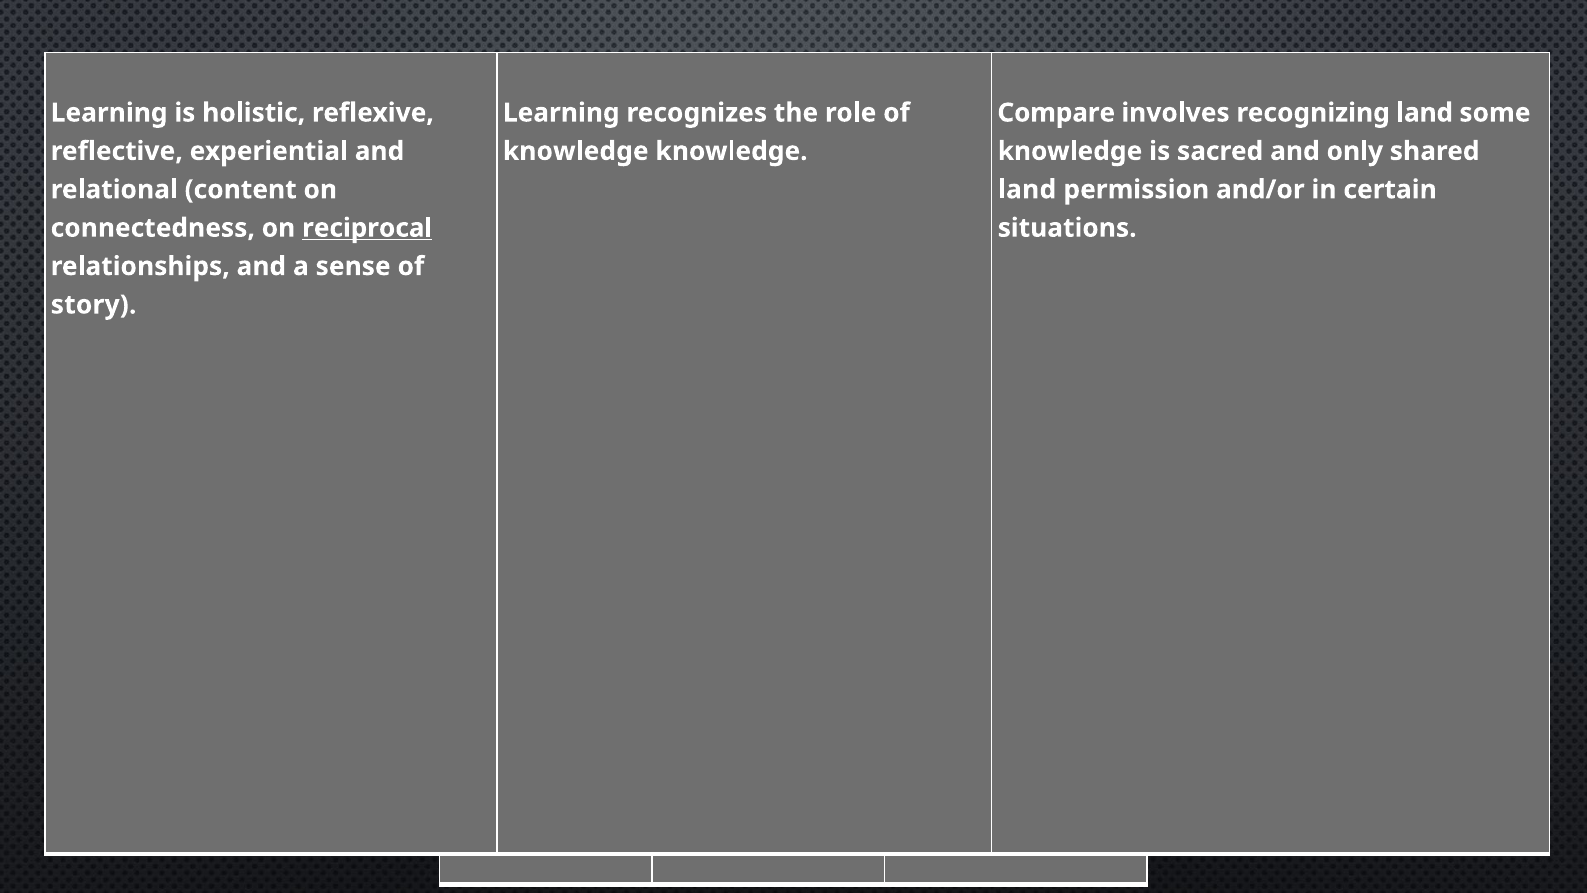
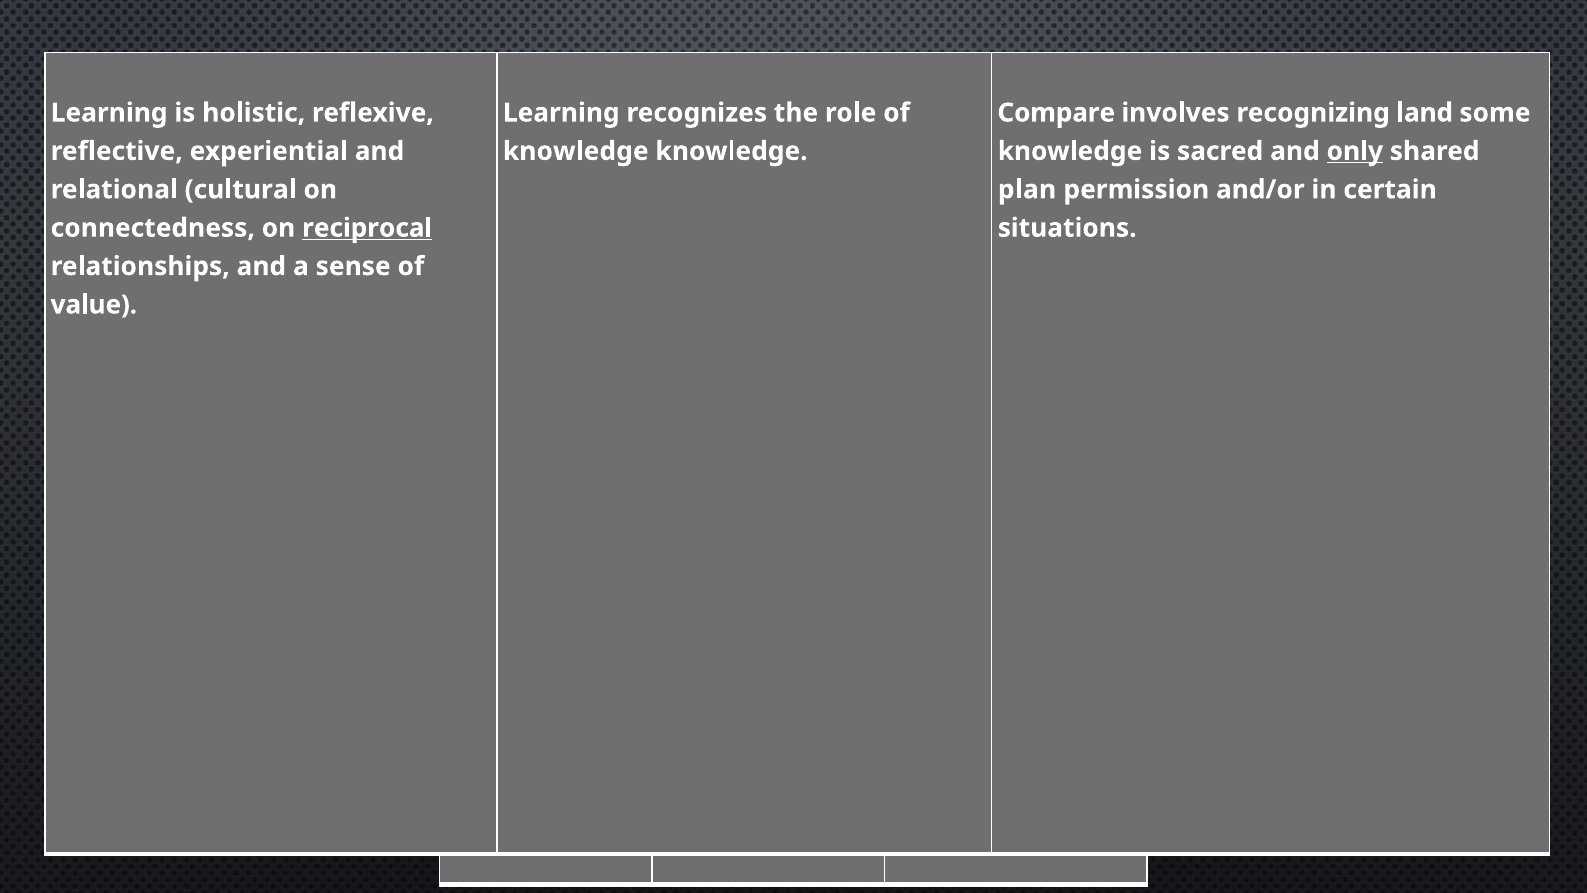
only underline: none -> present
content: content -> cultural
land at (1027, 190): land -> plan
story: story -> value
